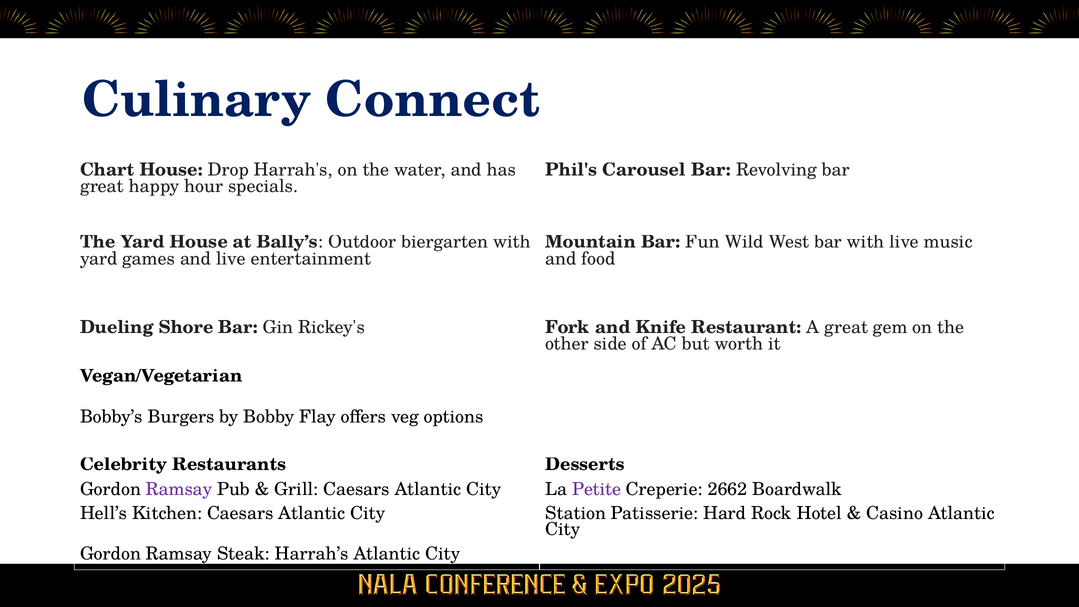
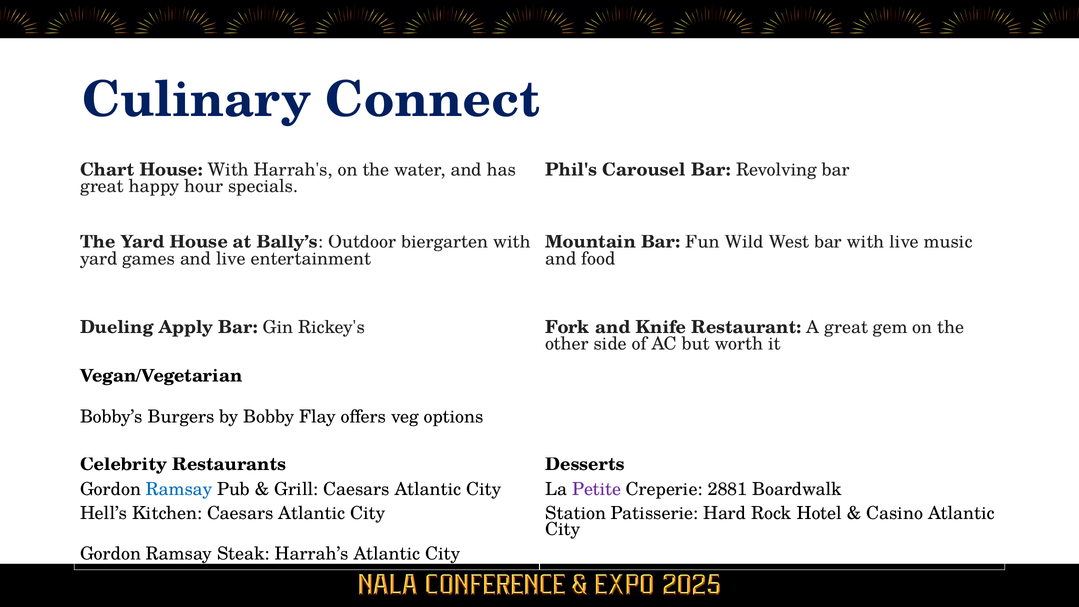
House Drop: Drop -> With
Shore: Shore -> Apply
Ramsay at (179, 489) colour: purple -> blue
2662: 2662 -> 2881
